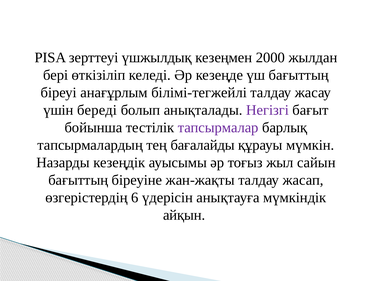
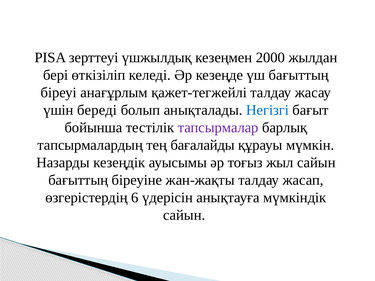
білімі-тегжейлі: білімі-тегжейлі -> қажет-тегжейлі
Негізгі colour: purple -> blue
айқын at (184, 215): айқын -> сайын
